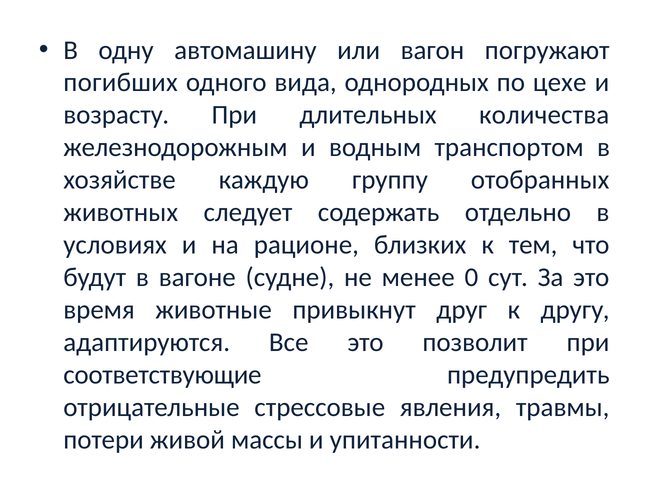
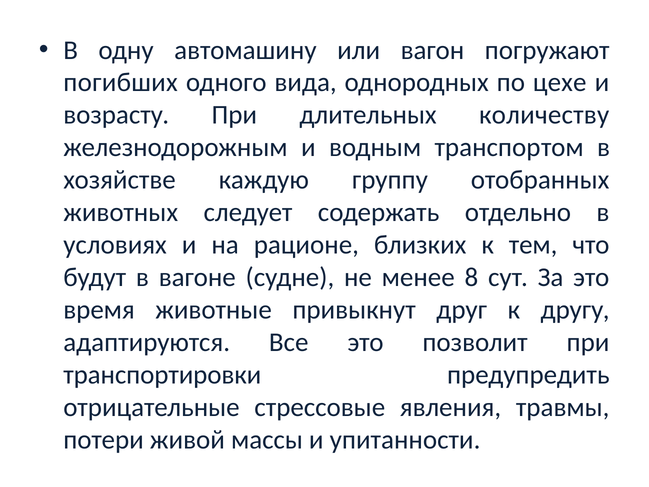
количества: количества -> количеству
0: 0 -> 8
соответствующие: соответствующие -> транспортировки
